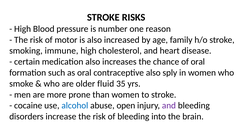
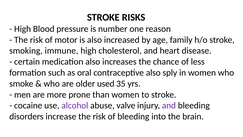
of oral: oral -> less
fluid: fluid -> used
alcohol colour: blue -> purple
open: open -> valve
